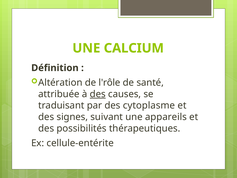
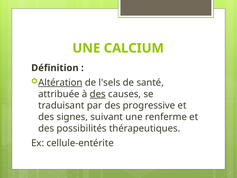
Altération underline: none -> present
l'rôle: l'rôle -> l'sels
cytoplasme: cytoplasme -> progressive
appareils: appareils -> renferme
